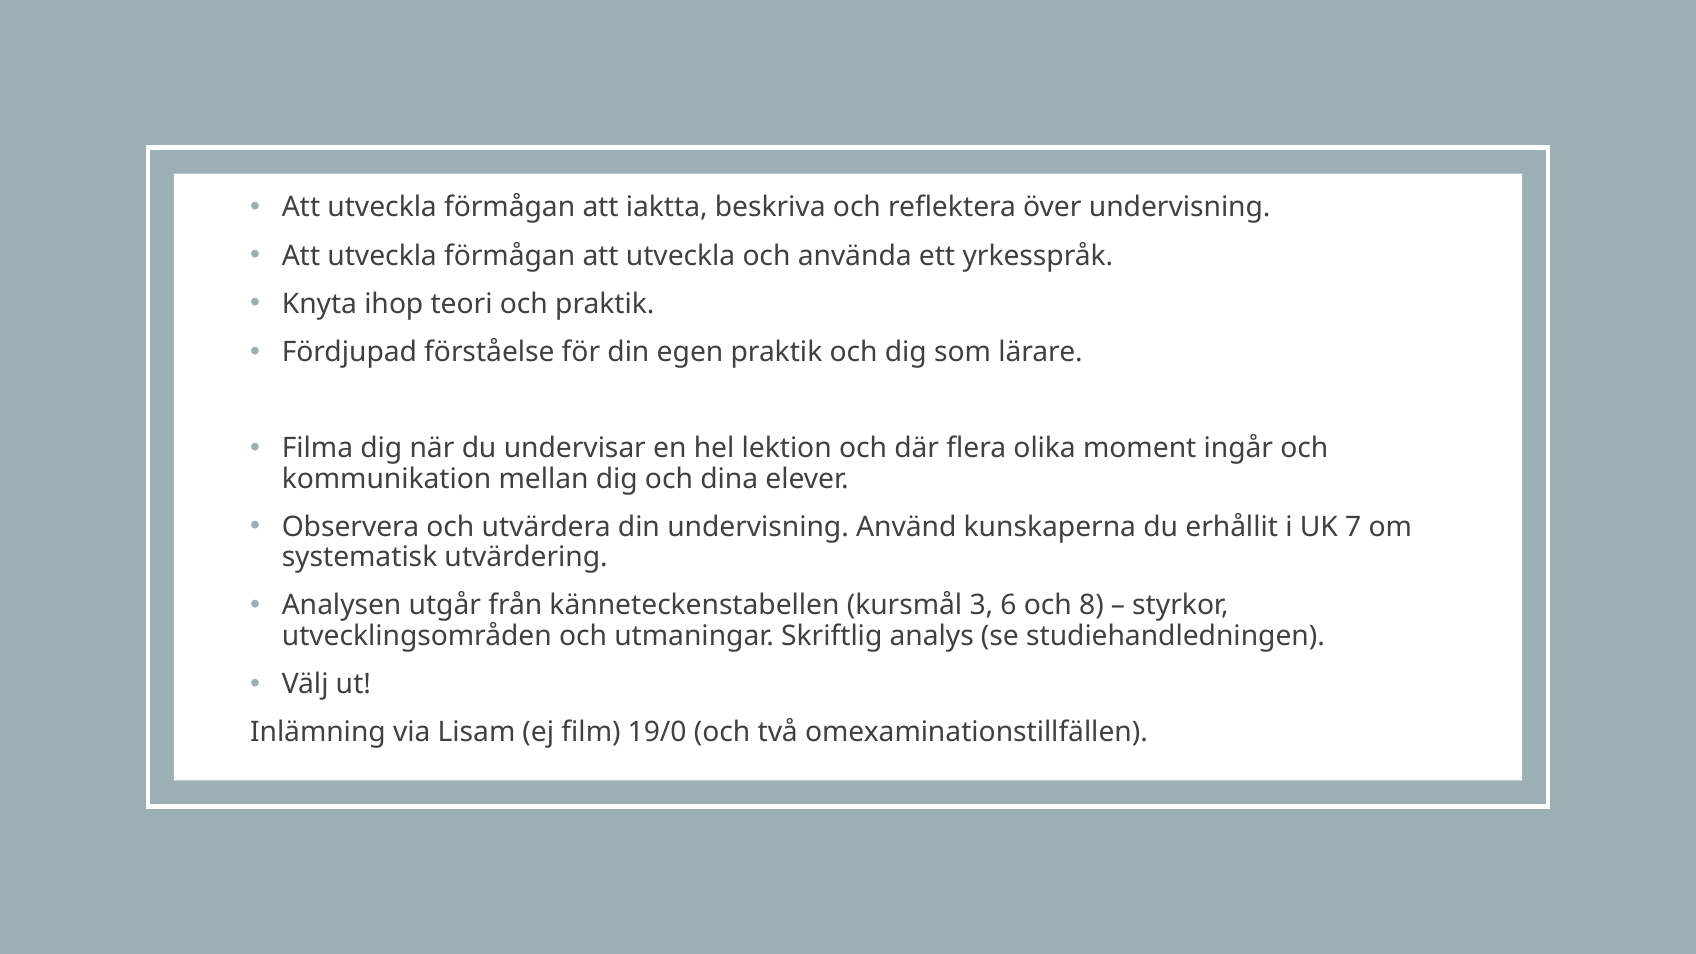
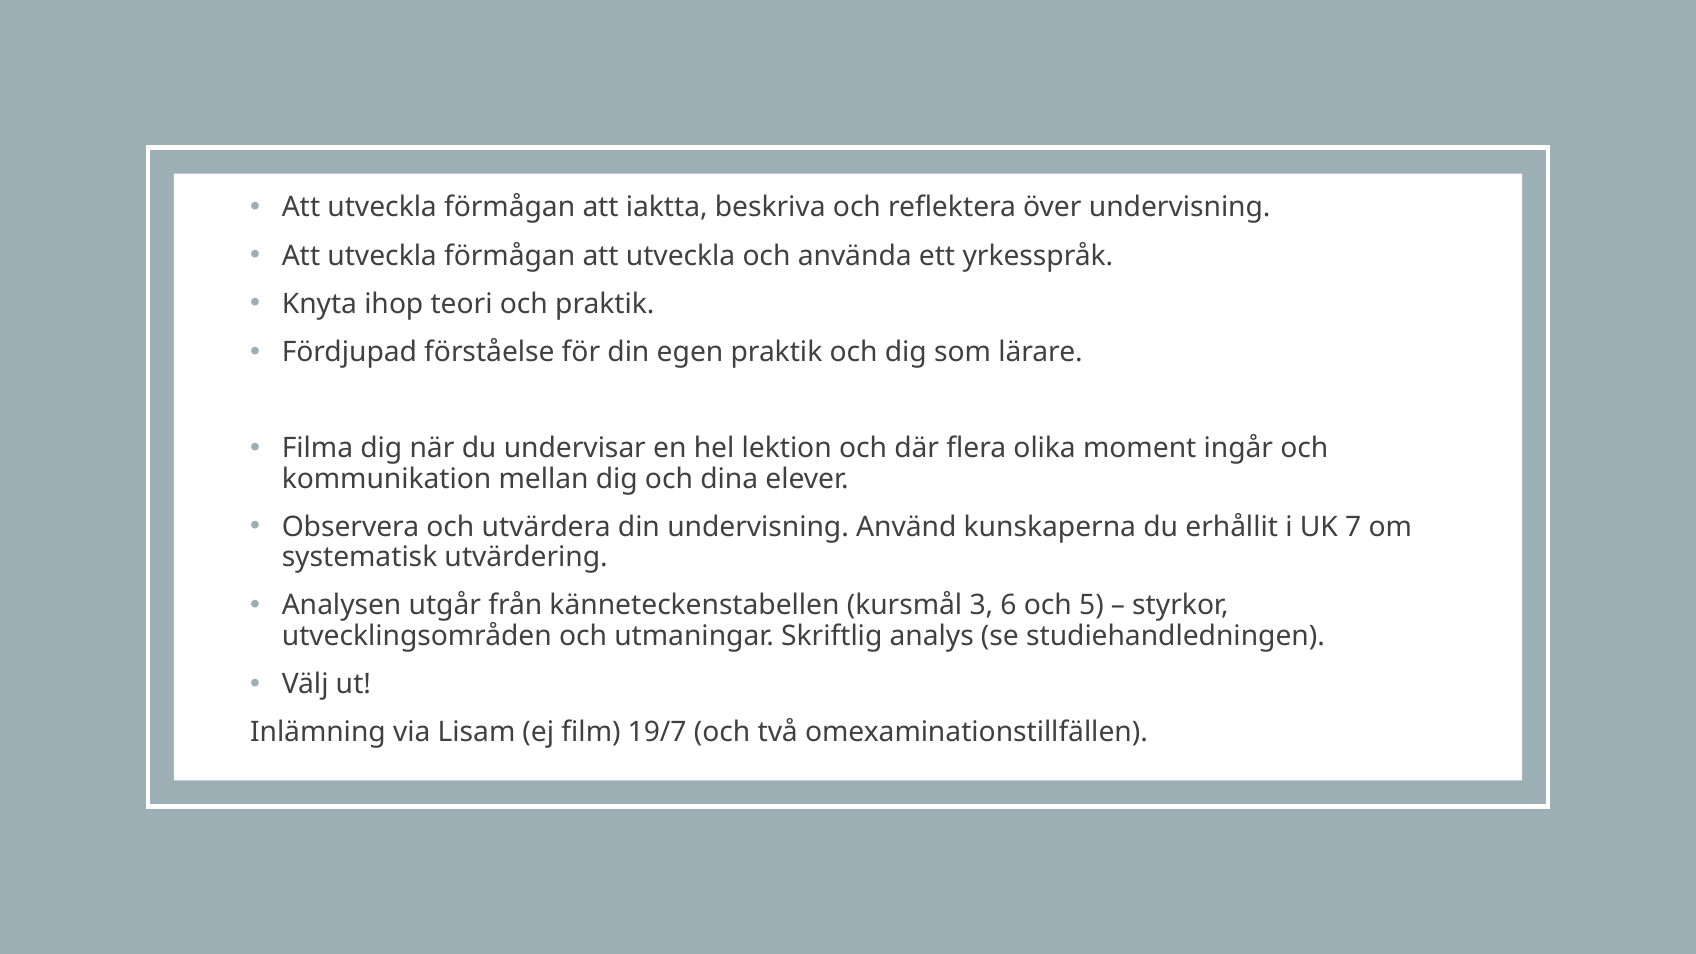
8: 8 -> 5
19/0: 19/0 -> 19/7
